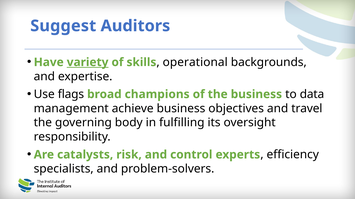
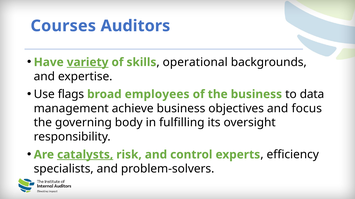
Suggest: Suggest -> Courses
champions: champions -> employees
travel: travel -> focus
catalysts underline: none -> present
